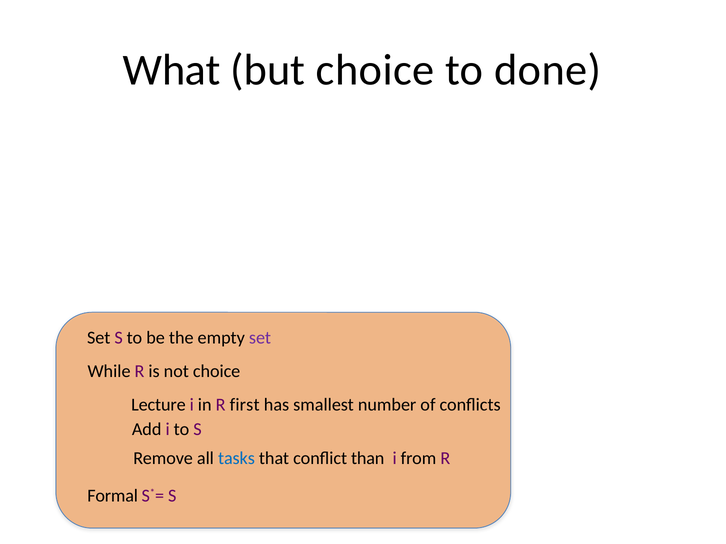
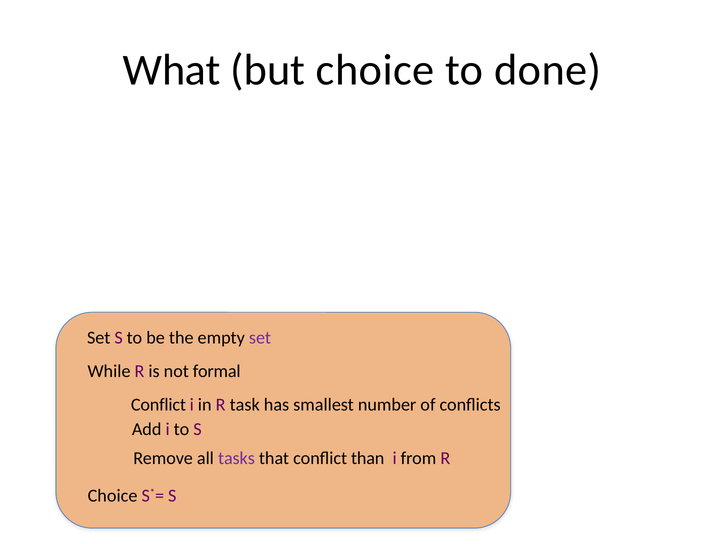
not choice: choice -> formal
Lecture at (158, 405): Lecture -> Conflict
first: first -> task
tasks colour: blue -> purple
Formal at (113, 496): Formal -> Choice
